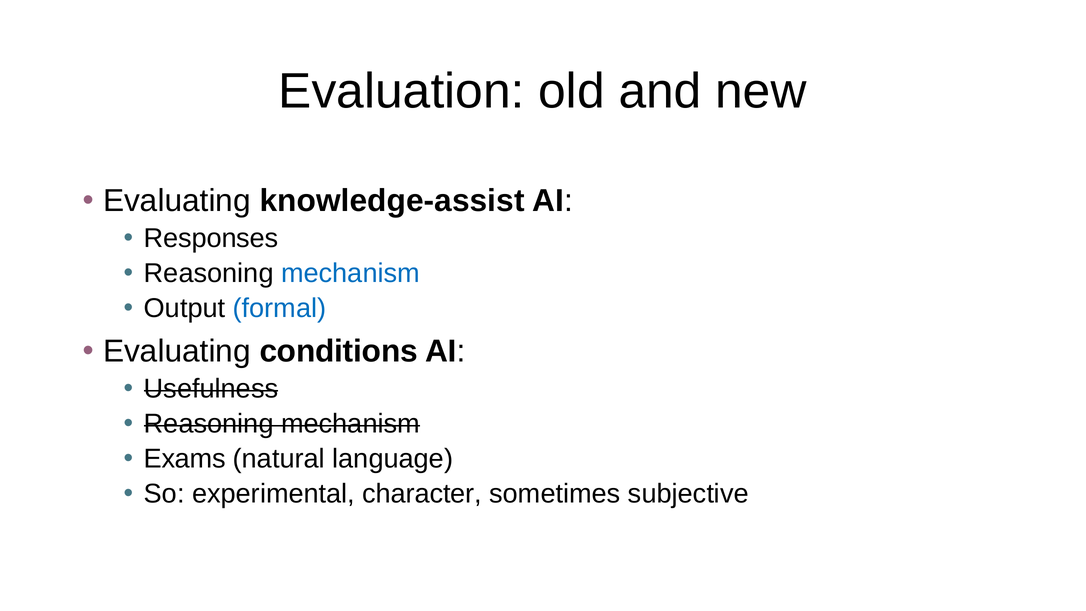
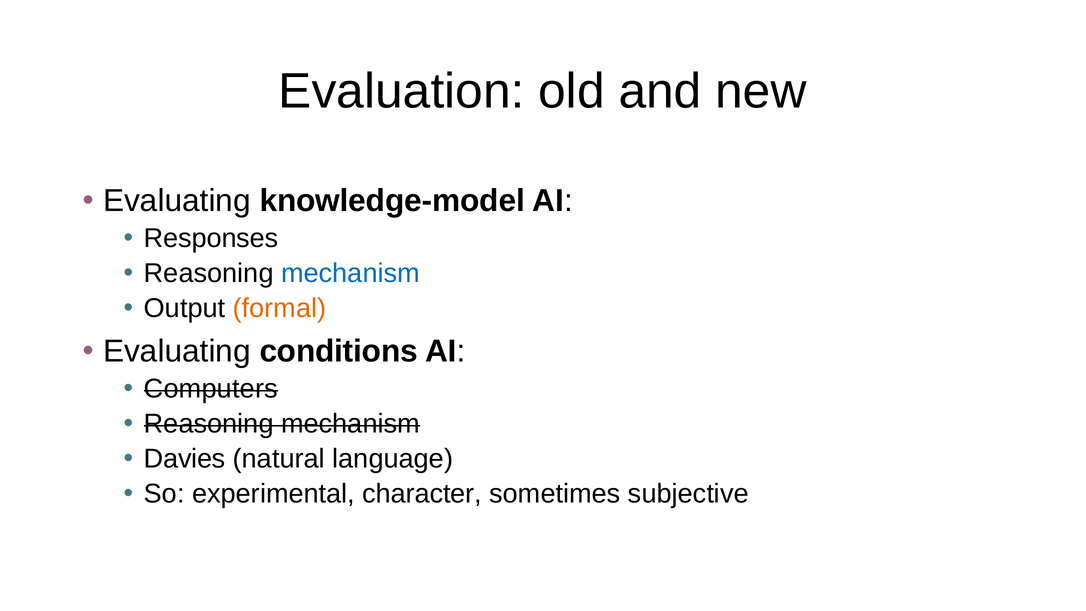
knowledge-assist: knowledge-assist -> knowledge-model
formal colour: blue -> orange
Usefulness: Usefulness -> Computers
Exams: Exams -> Davies
